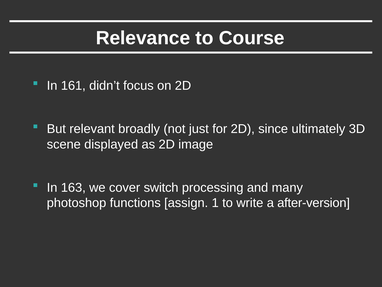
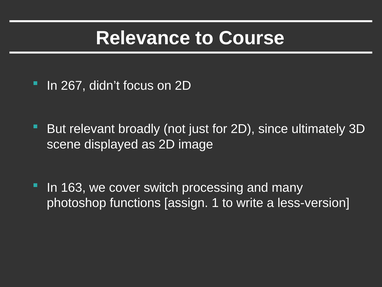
161: 161 -> 267
after-version: after-version -> less-version
